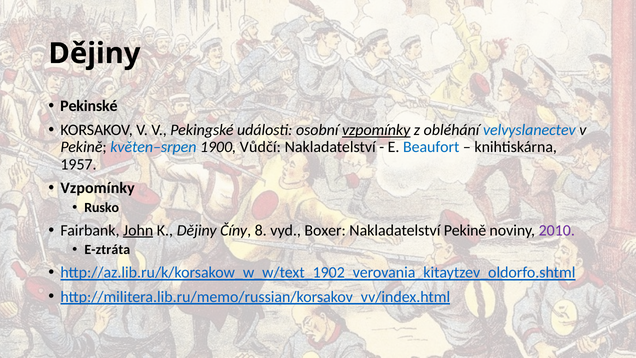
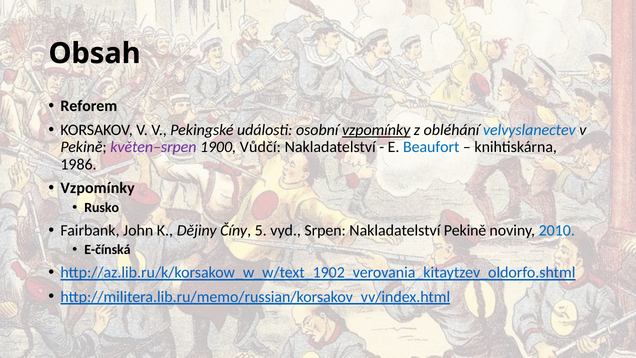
Dějiny at (94, 53): Dějiny -> Obsah
Pekinské: Pekinské -> Reforem
květen–srpen colour: blue -> purple
1957: 1957 -> 1986
John underline: present -> none
8: 8 -> 5
Boxer: Boxer -> Srpen
2010 colour: purple -> blue
E-ztráta: E-ztráta -> E-čínská
